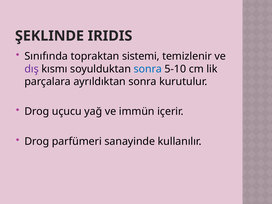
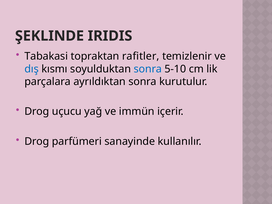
Sınıfında: Sınıfında -> Tabakasi
sistemi: sistemi -> rafitler
dış colour: purple -> blue
